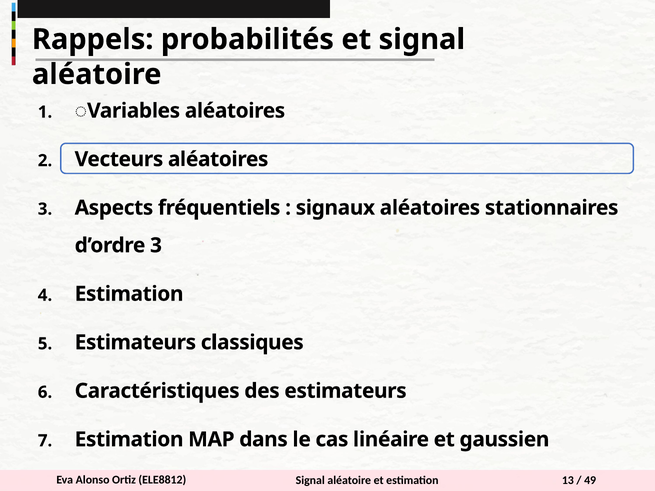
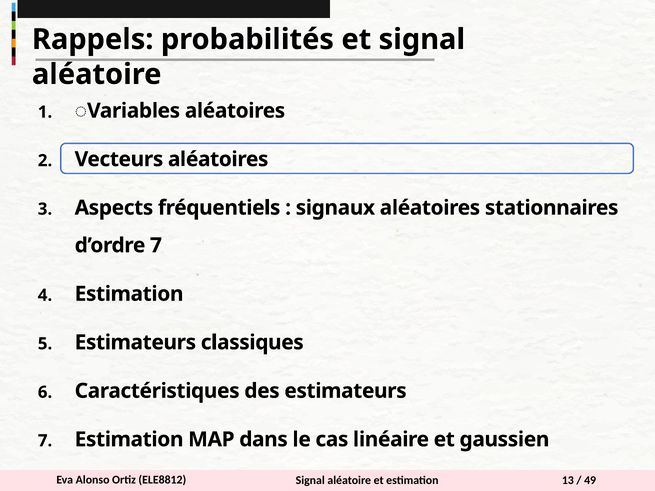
d’ordre 3: 3 -> 7
